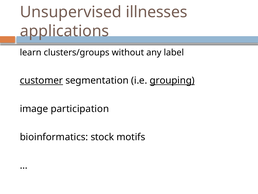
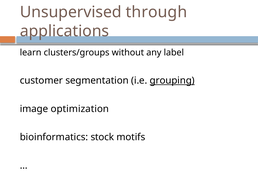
illnesses: illnesses -> through
customer underline: present -> none
participation: participation -> optimization
